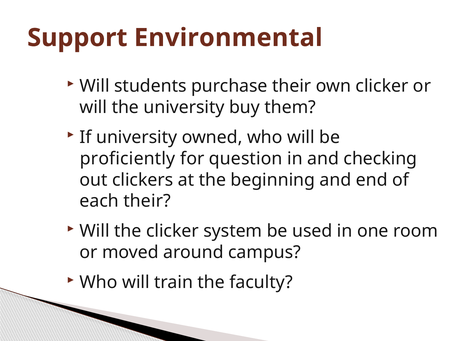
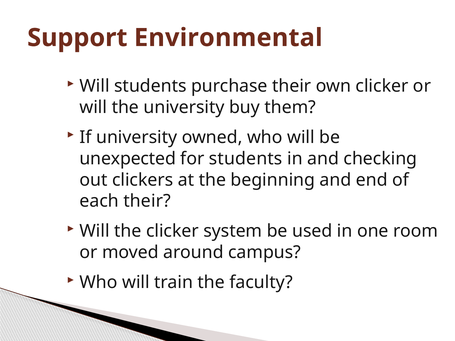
proficiently: proficiently -> unexpected
for question: question -> students
